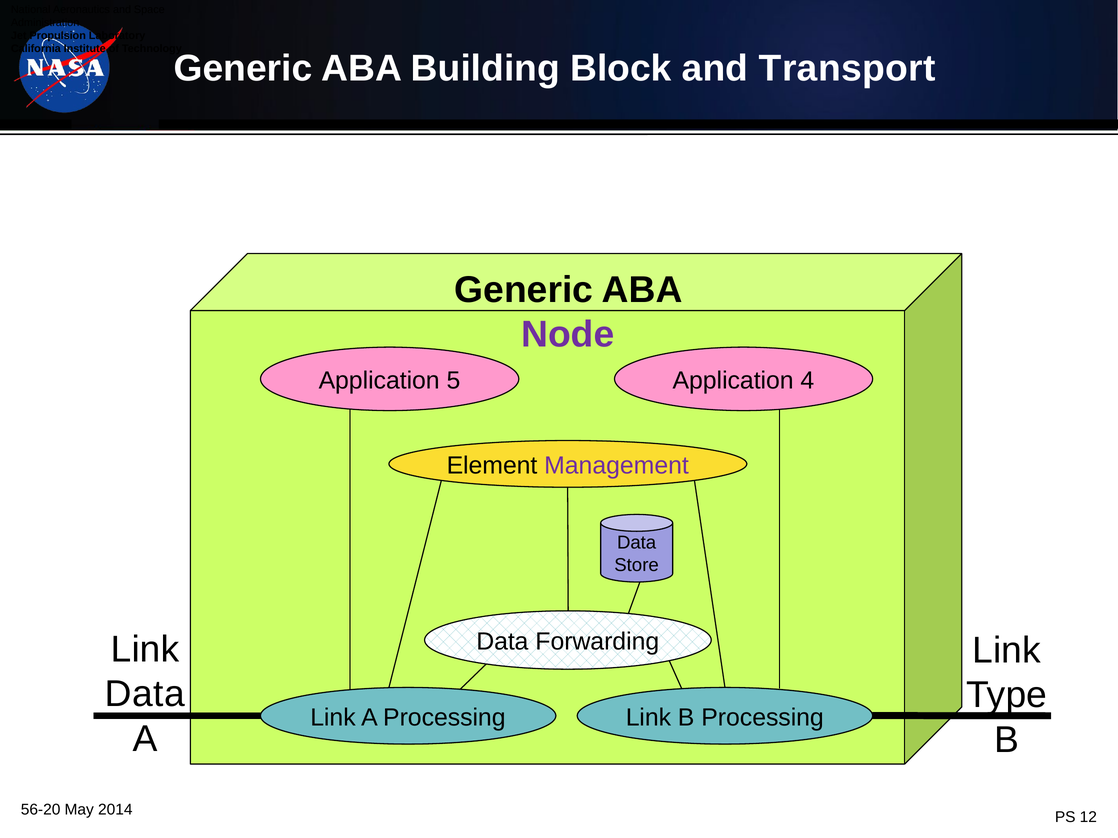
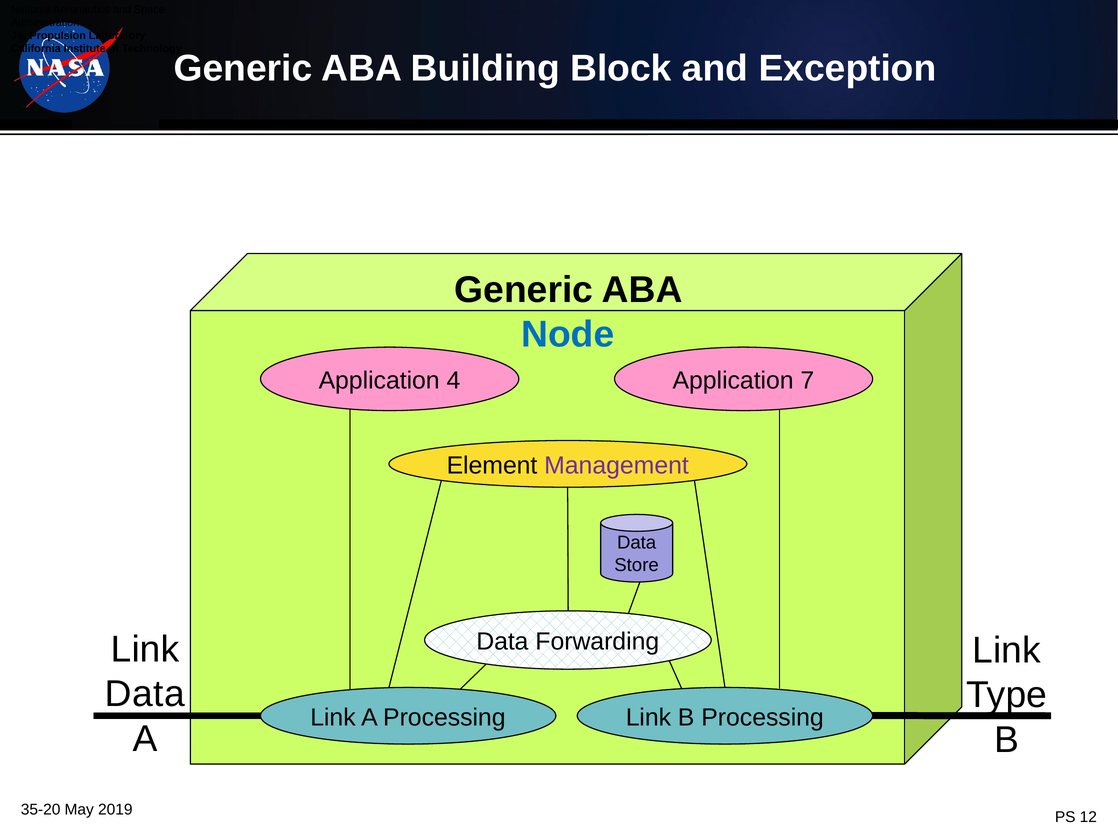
Transport: Transport -> Exception
Node colour: purple -> blue
5: 5 -> 4
4: 4 -> 7
56-20: 56-20 -> 35-20
2014: 2014 -> 2019
